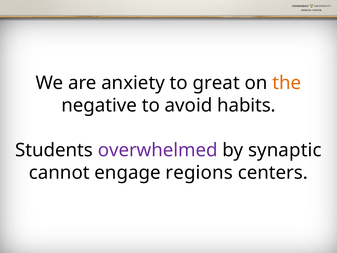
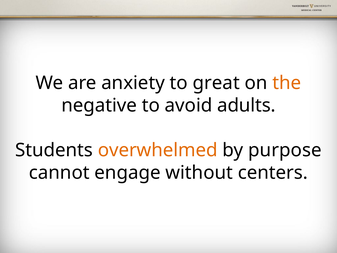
habits: habits -> adults
overwhelmed colour: purple -> orange
synaptic: synaptic -> purpose
regions: regions -> without
